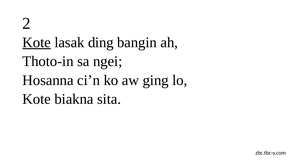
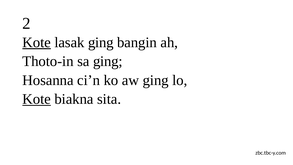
lasak ding: ding -> ging
sa ngei: ngei -> ging
Kote at (37, 99) underline: none -> present
